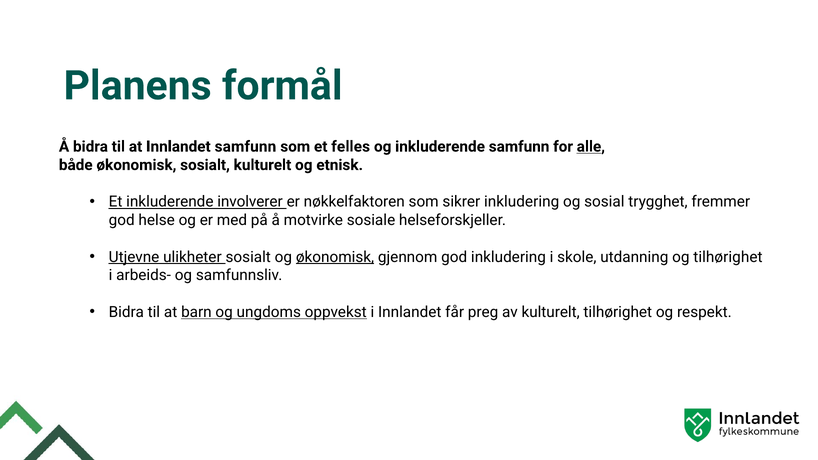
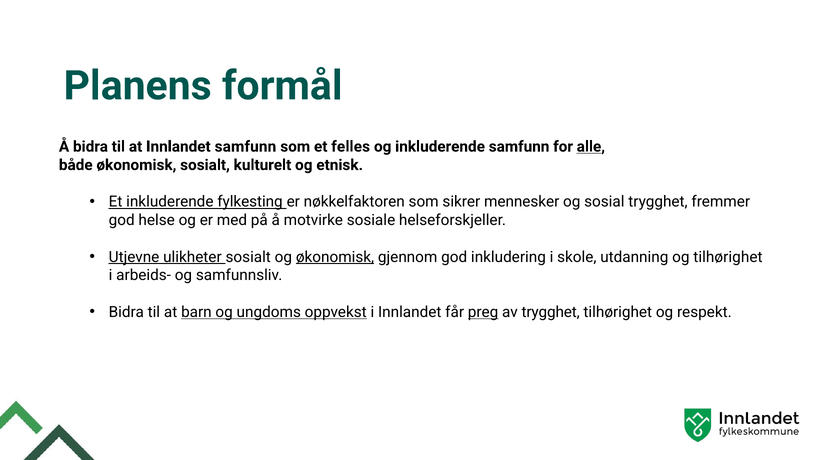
involverer: involverer -> fylkesting
sikrer inkludering: inkludering -> mennesker
preg underline: none -> present
av kulturelt: kulturelt -> trygghet
